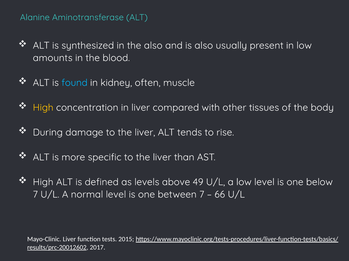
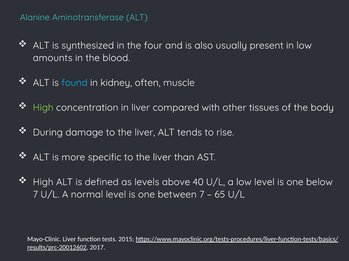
the also: also -> four
High at (43, 108) colour: yellow -> light green
49: 49 -> 40
66: 66 -> 65
